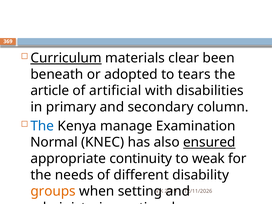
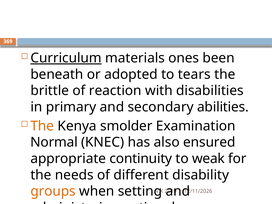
clear: clear -> ones
article: article -> brittle
artificial: artificial -> reaction
column: column -> abilities
The at (42, 126) colour: blue -> orange
manage: manage -> smolder
ensured underline: present -> none
